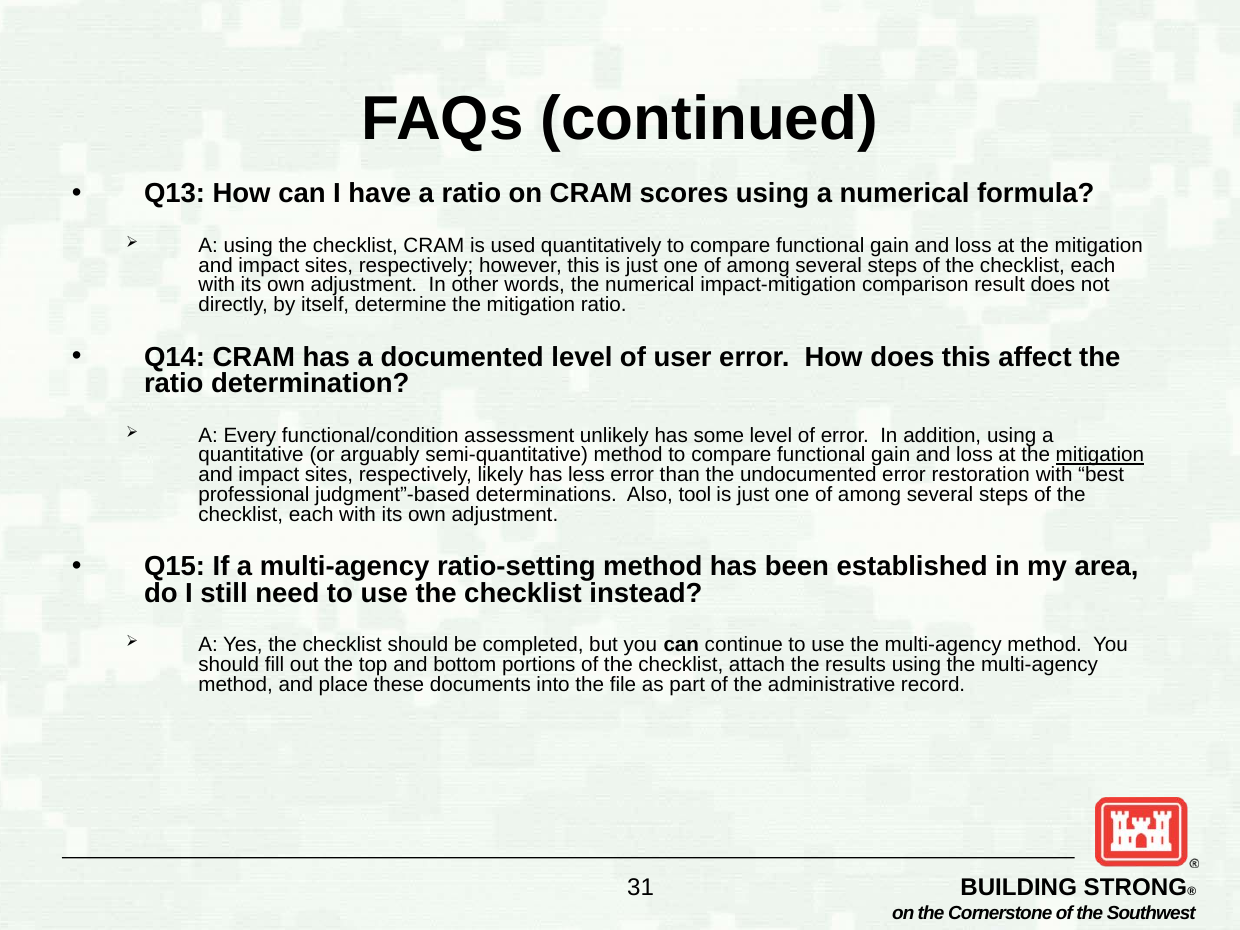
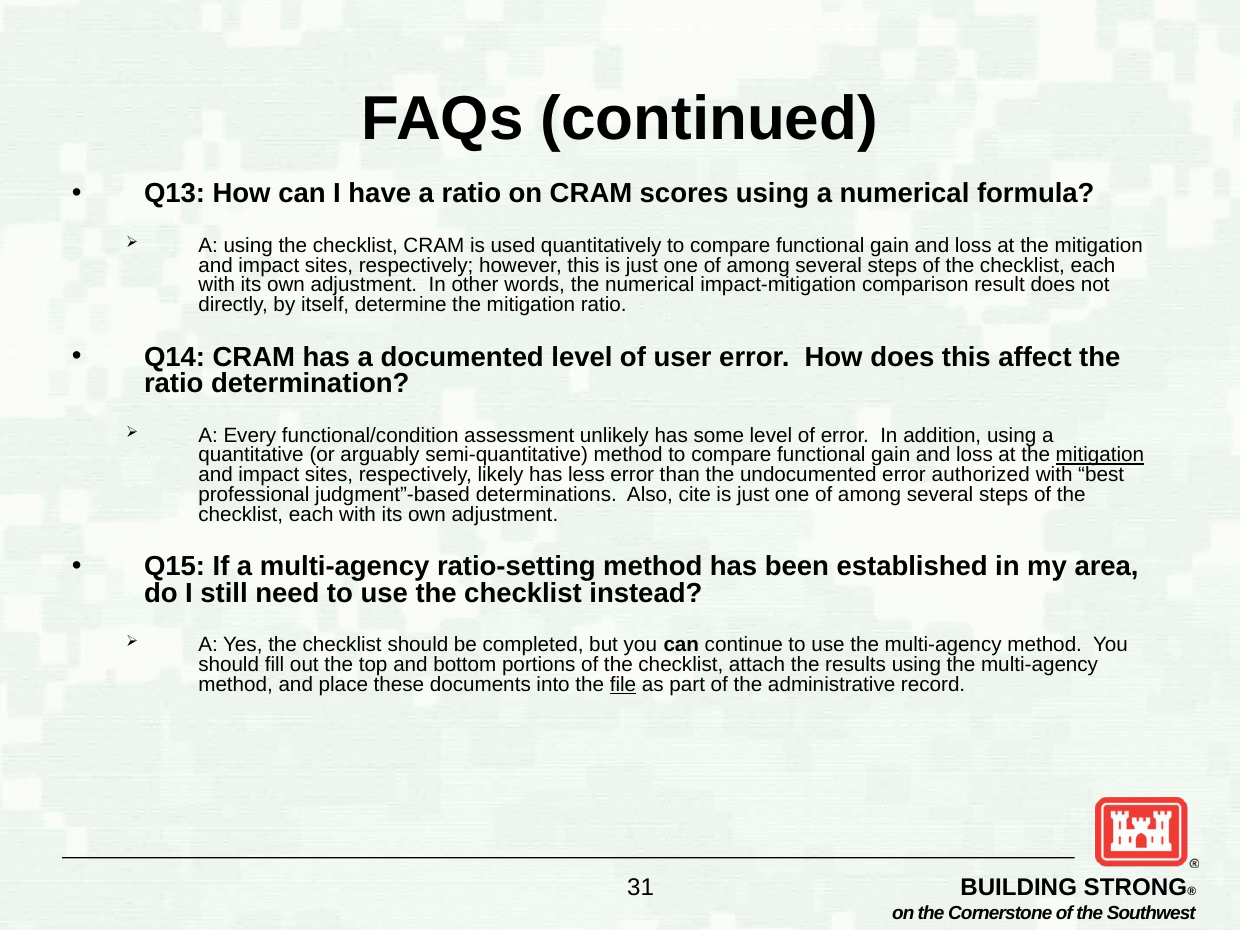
restoration: restoration -> authorized
tool: tool -> cite
file underline: none -> present
